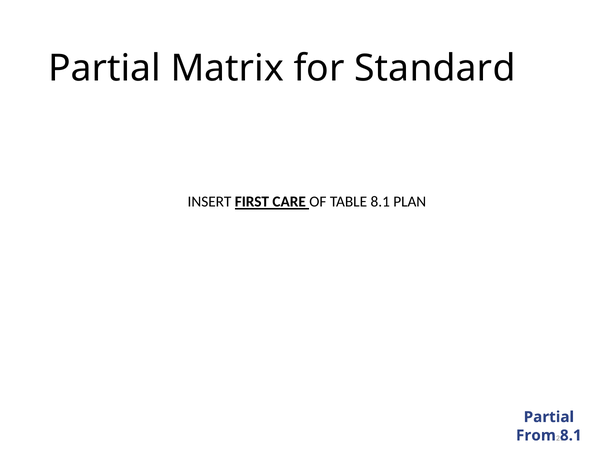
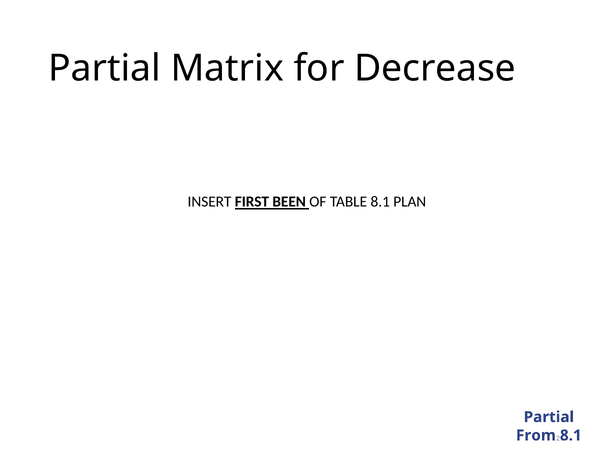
Standard: Standard -> Decrease
CARE: CARE -> BEEN
